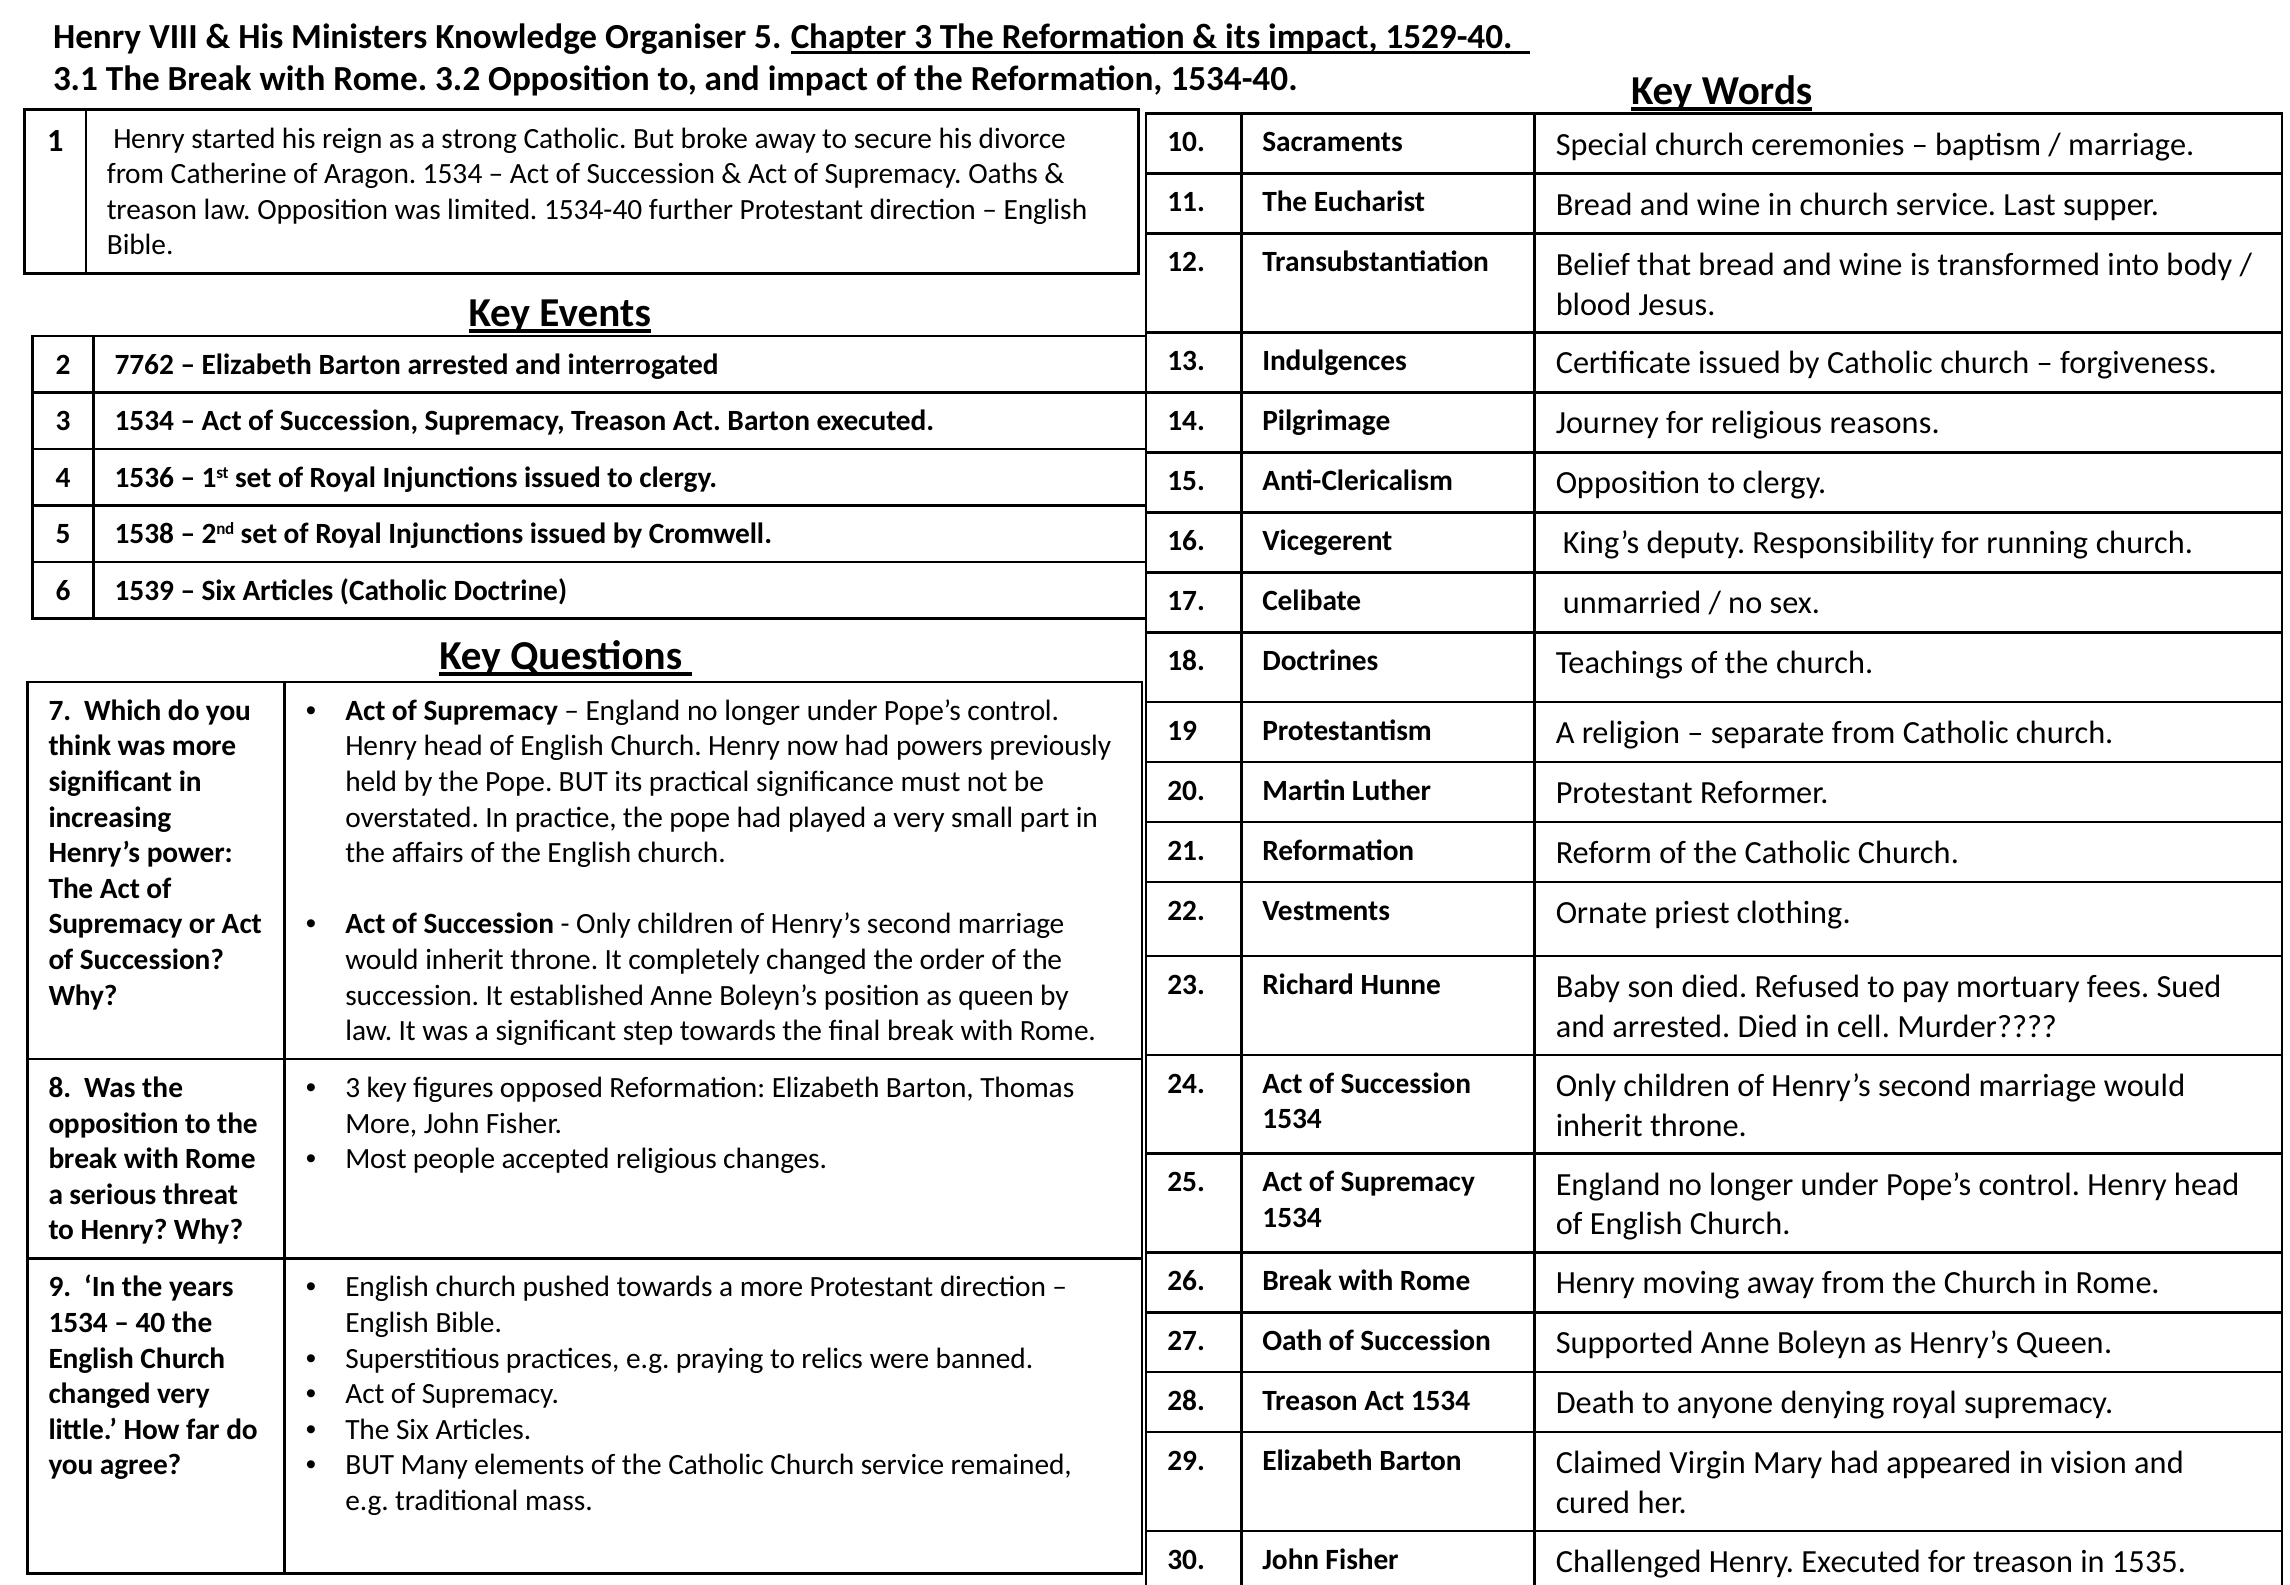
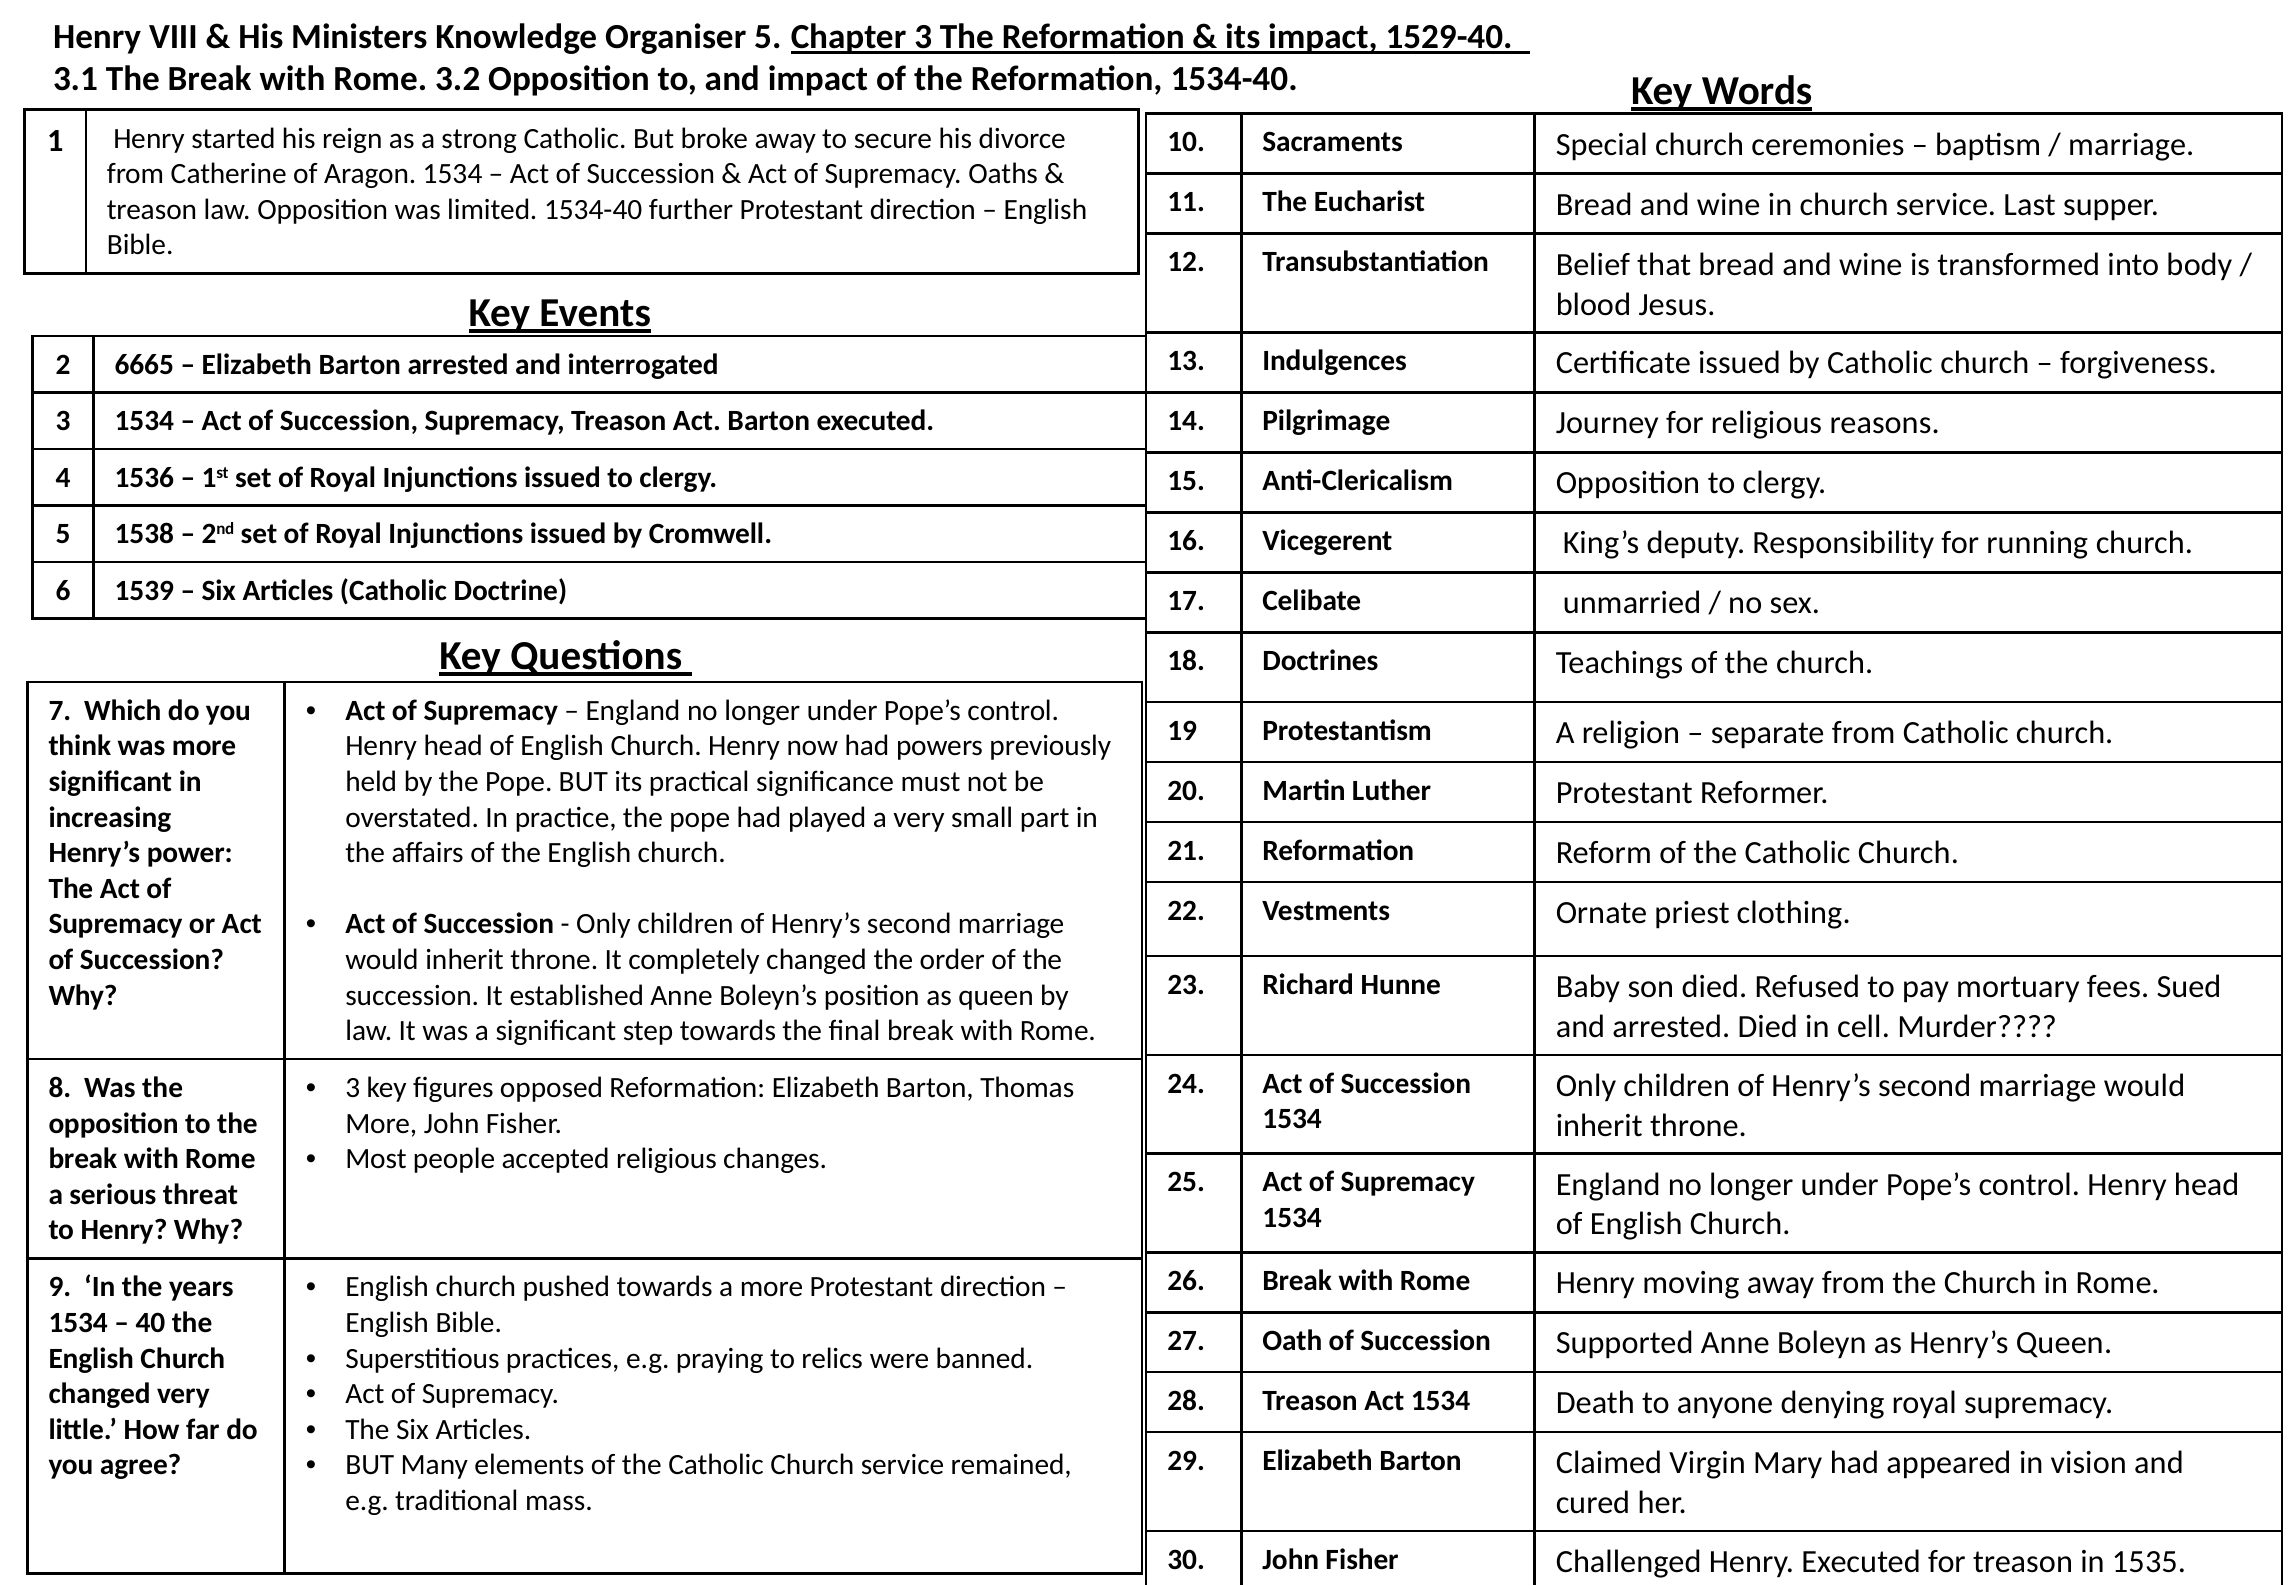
7762: 7762 -> 6665
